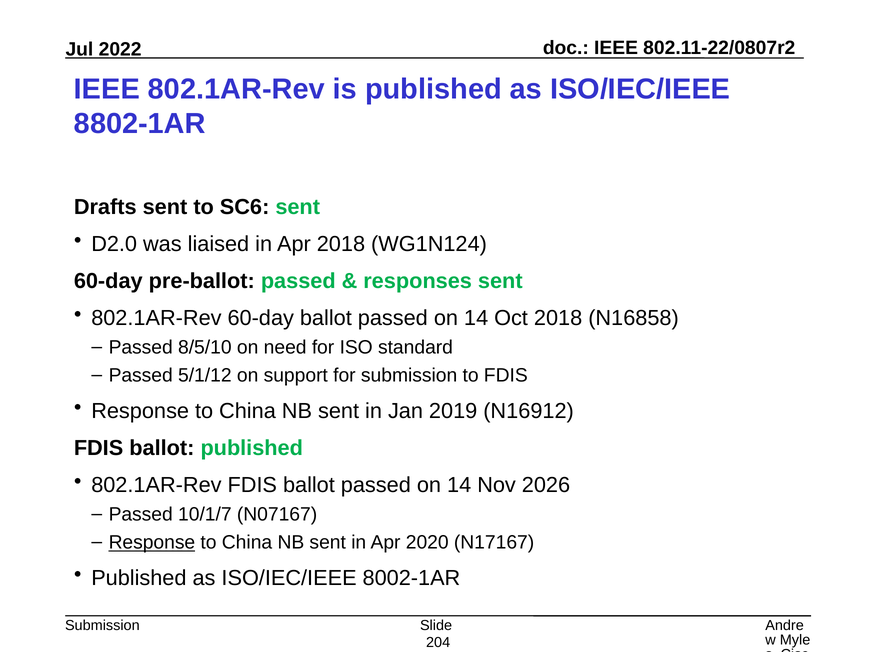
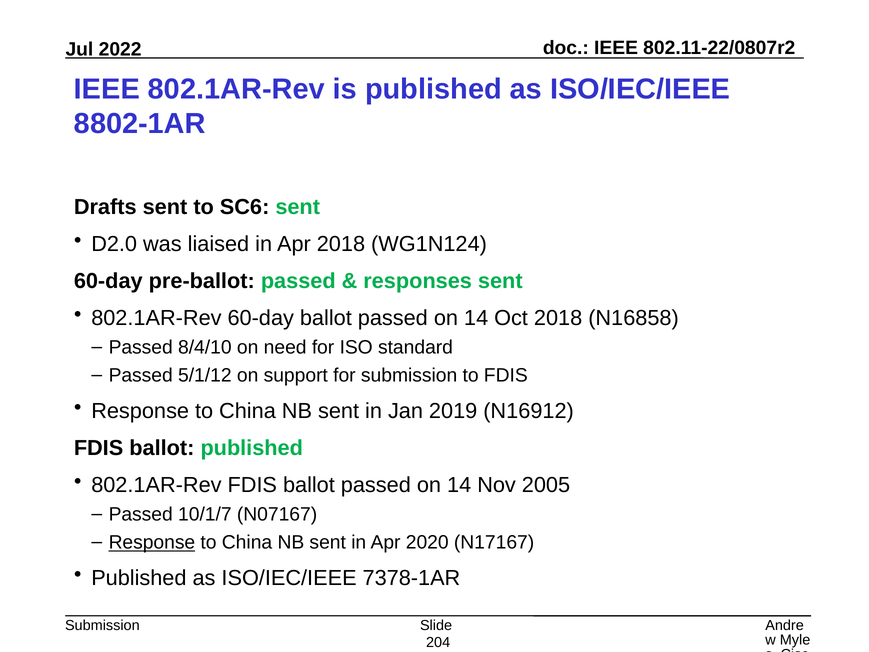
8/5/10: 8/5/10 -> 8/4/10
2026: 2026 -> 2005
8002-1AR: 8002-1AR -> 7378-1AR
